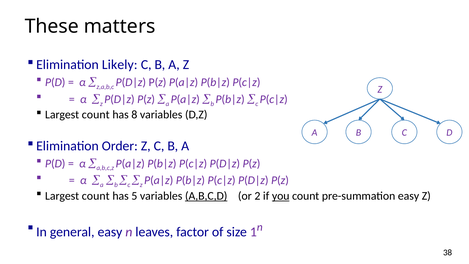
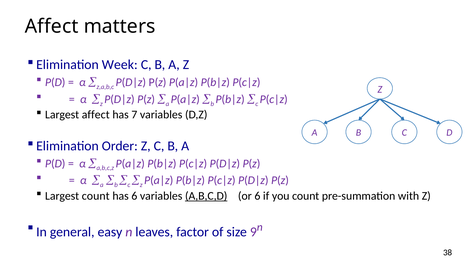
These at (52, 26): These -> Affect
Likely: Likely -> Week
count at (96, 115): count -> affect
8: 8 -> 7
has 5: 5 -> 6
or 2: 2 -> 6
you underline: present -> none
pre-summation easy: easy -> with
1: 1 -> 9
